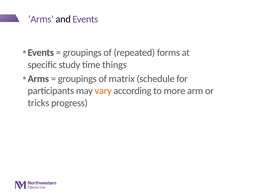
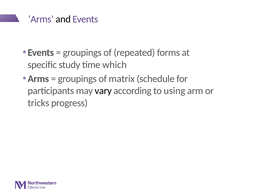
things: things -> which
vary colour: orange -> black
more: more -> using
